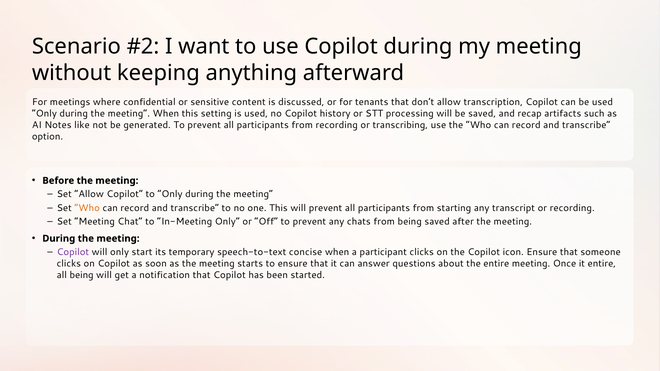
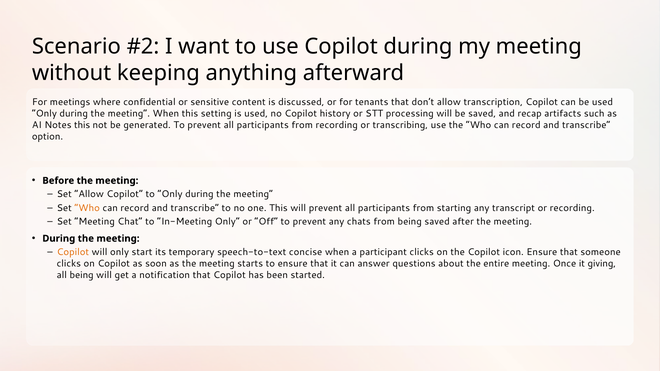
Notes like: like -> this
Copilot at (73, 252) colour: purple -> orange
it entire: entire -> giving
